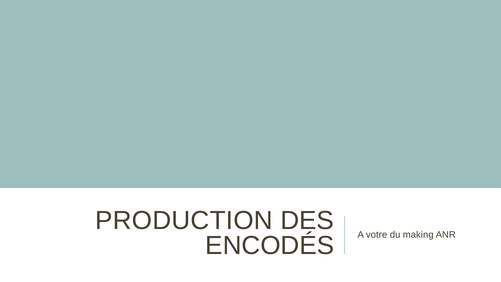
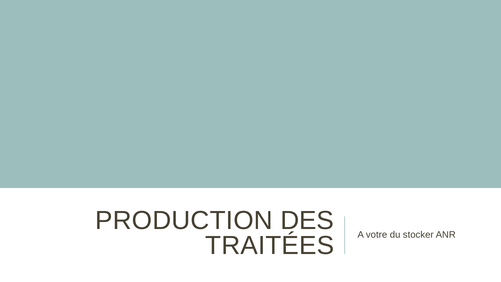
ENCODÉS: ENCODÉS -> TRAITÉES
making: making -> stocker
